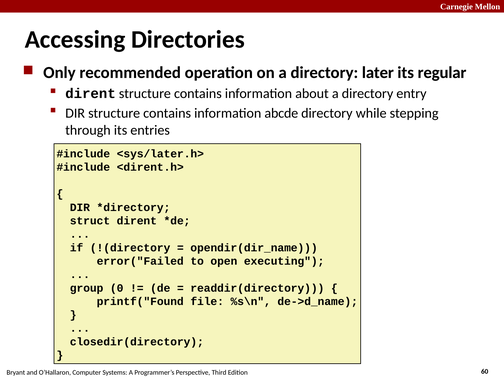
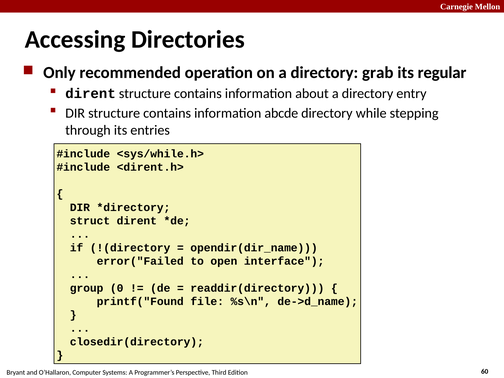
later: later -> grab
<sys/later.h>: <sys/later.h> -> <sys/while.h>
executing: executing -> interface
